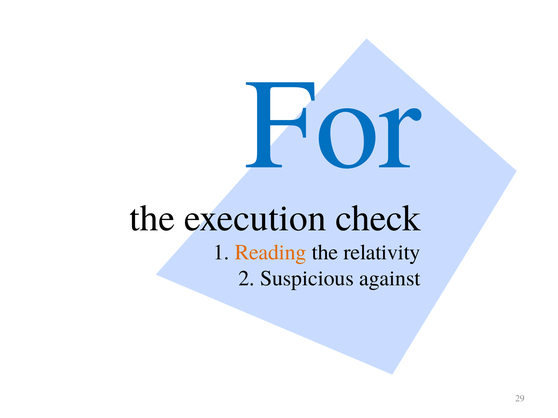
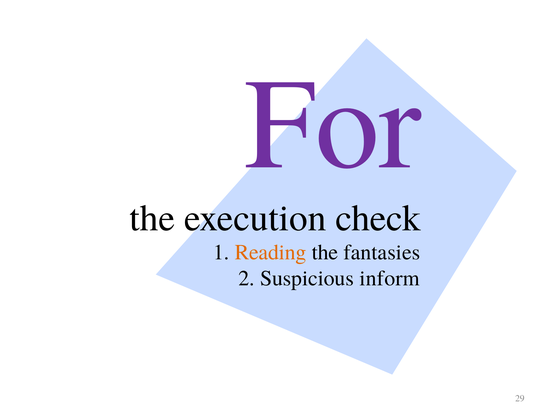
For colour: blue -> purple
relativity: relativity -> fantasies
against: against -> inform
